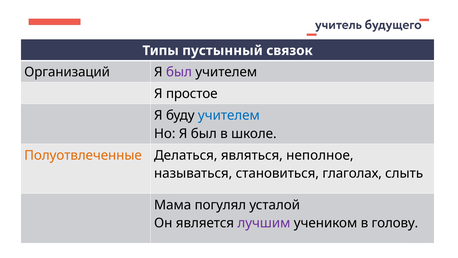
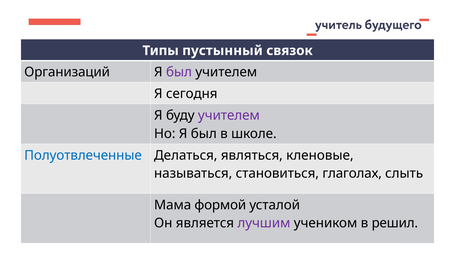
простое: простое -> сегодня
учителем at (229, 115) colour: blue -> purple
Полуотвлеченные colour: orange -> blue
неполное: неполное -> кленовые
погулял: погулял -> формой
голову: голову -> решил
